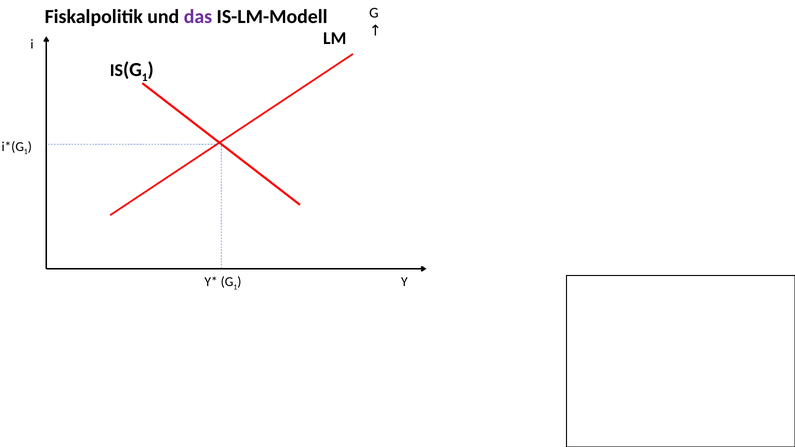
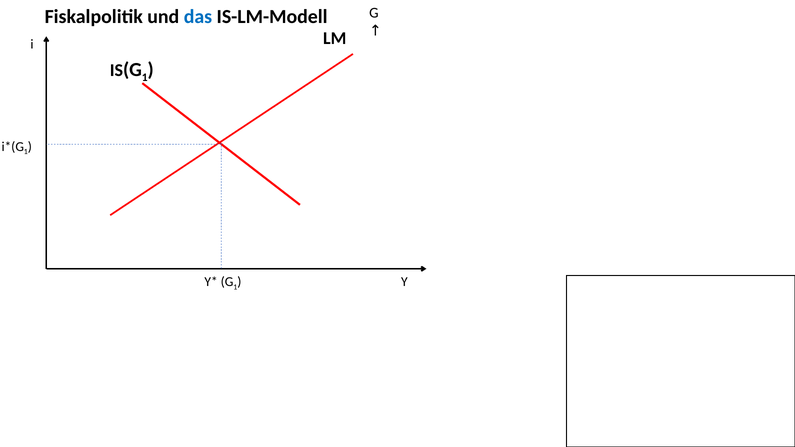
das colour: purple -> blue
